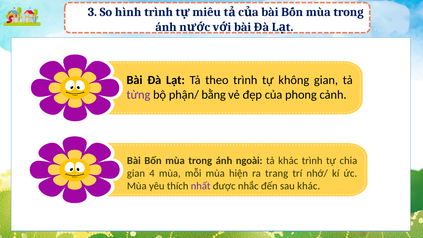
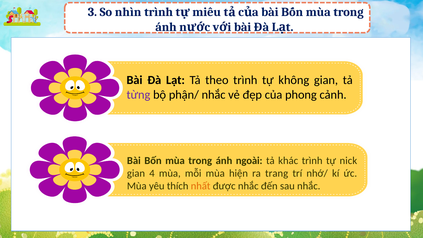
hình: hình -> nhìn
phận/ bằng: bằng -> nhắc
chia: chia -> nick
nhất colour: purple -> orange
sau khác: khác -> nhắc
